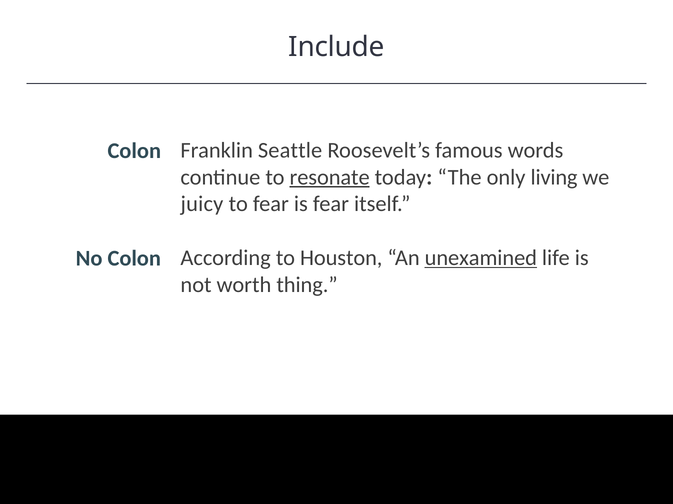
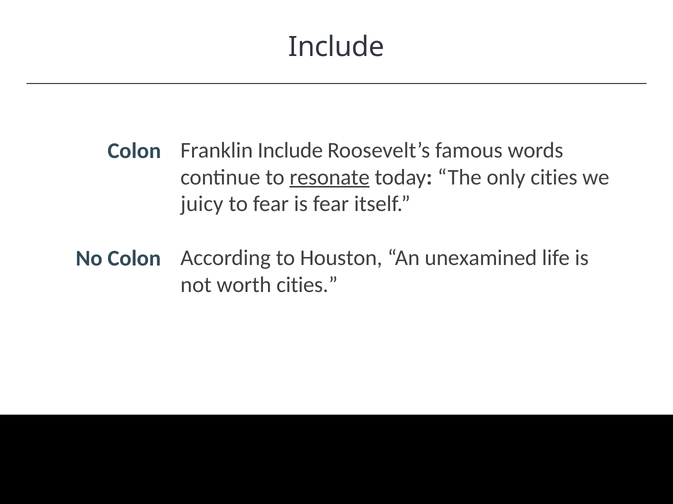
Franklin Seattle: Seattle -> Include
only living: living -> cities
unexamined underline: present -> none
worth thing: thing -> cities
